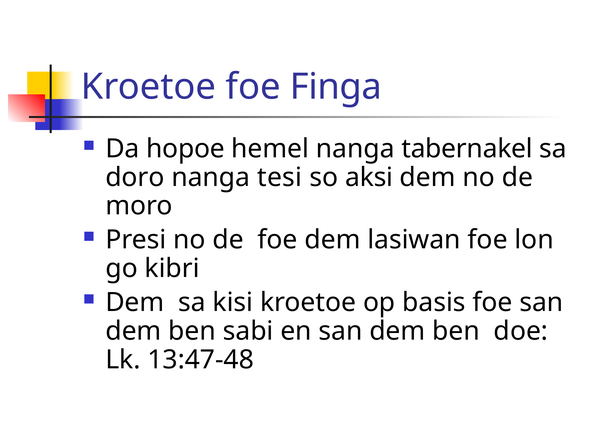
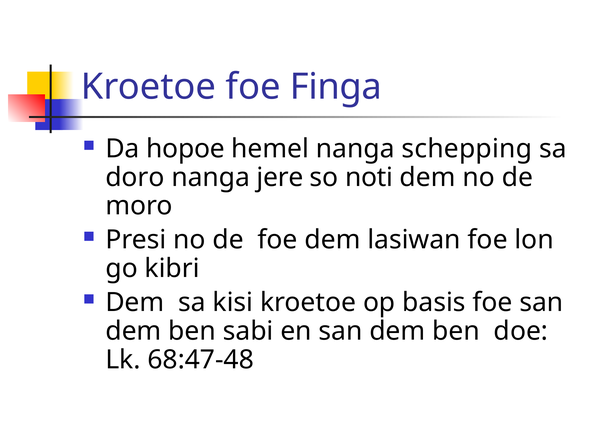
tabernakel: tabernakel -> schepping
tesi: tesi -> jere
aksi: aksi -> noti
13:47-48: 13:47-48 -> 68:47-48
